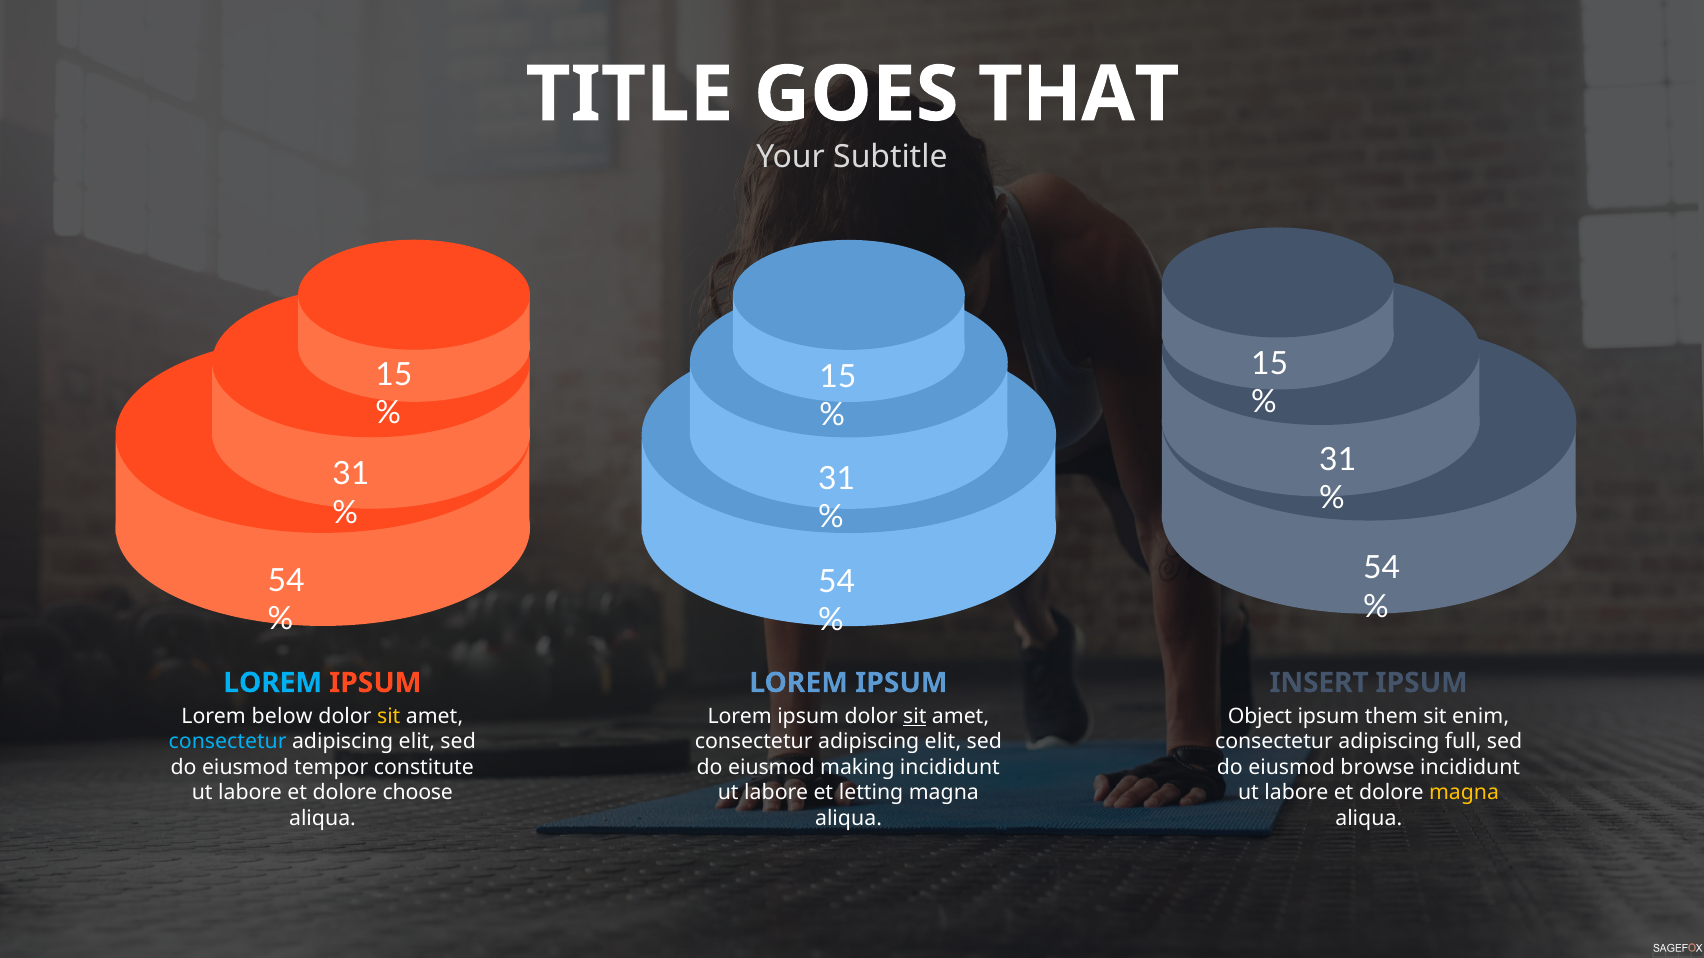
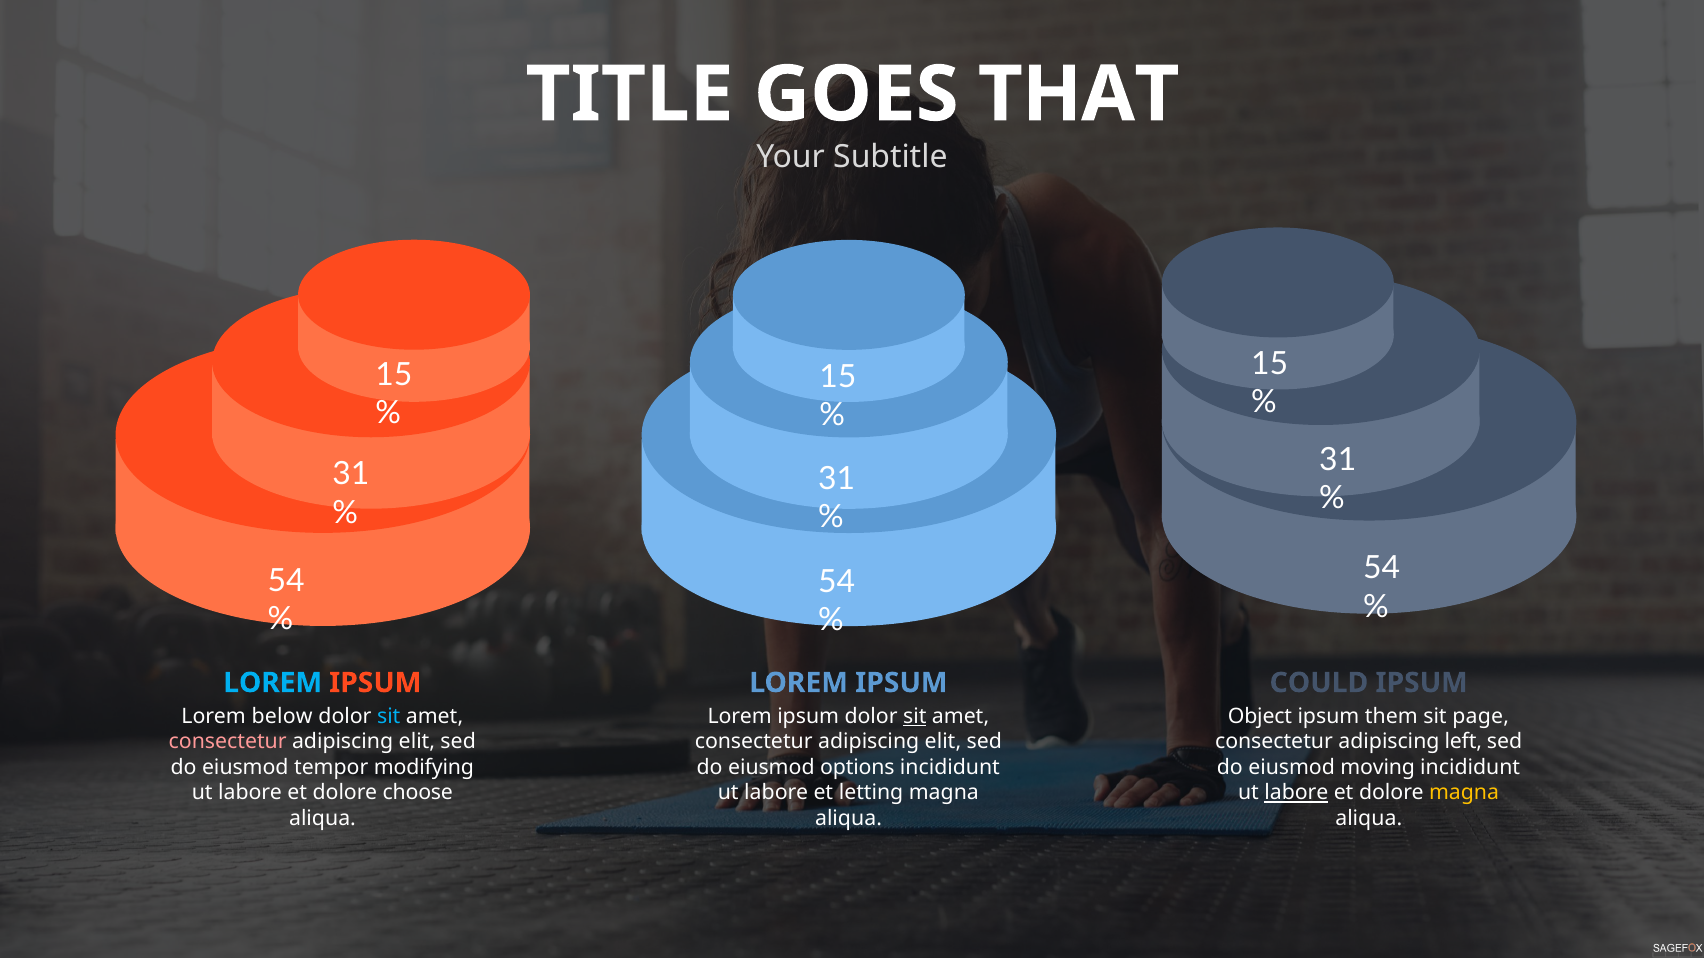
INSERT: INSERT -> COULD
sit at (389, 717) colour: yellow -> light blue
enim: enim -> page
consectetur at (228, 742) colour: light blue -> pink
full: full -> left
constitute: constitute -> modifying
making: making -> options
browse: browse -> moving
labore at (1296, 793) underline: none -> present
